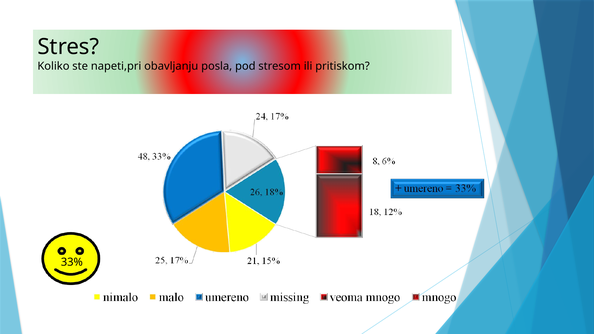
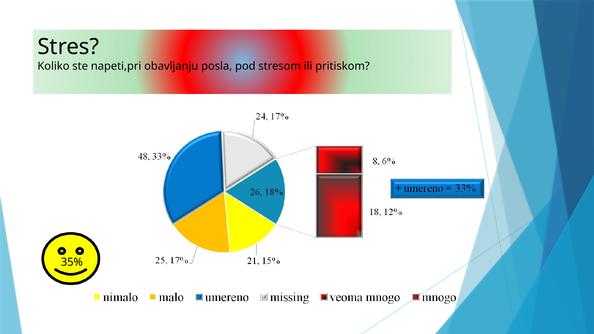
33%: 33% -> 35%
